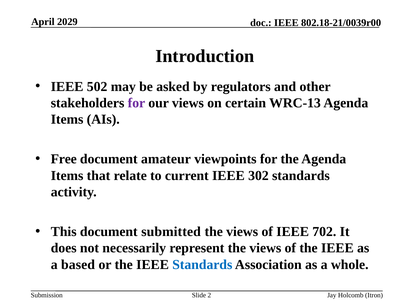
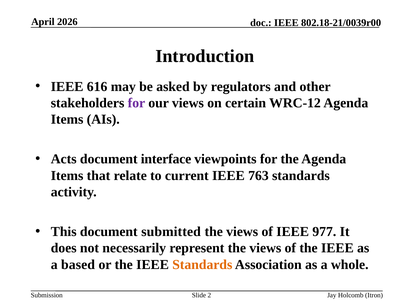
2029: 2029 -> 2026
502: 502 -> 616
WRC-13: WRC-13 -> WRC-12
Free: Free -> Acts
amateur: amateur -> interface
302: 302 -> 763
702: 702 -> 977
Standards at (202, 264) colour: blue -> orange
